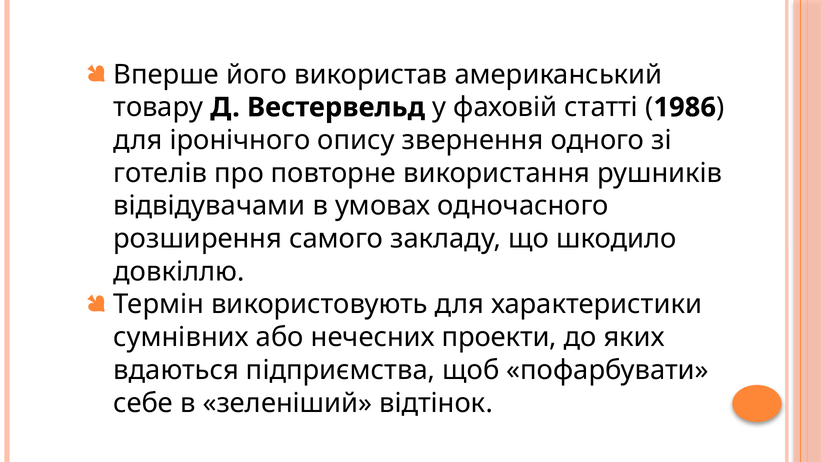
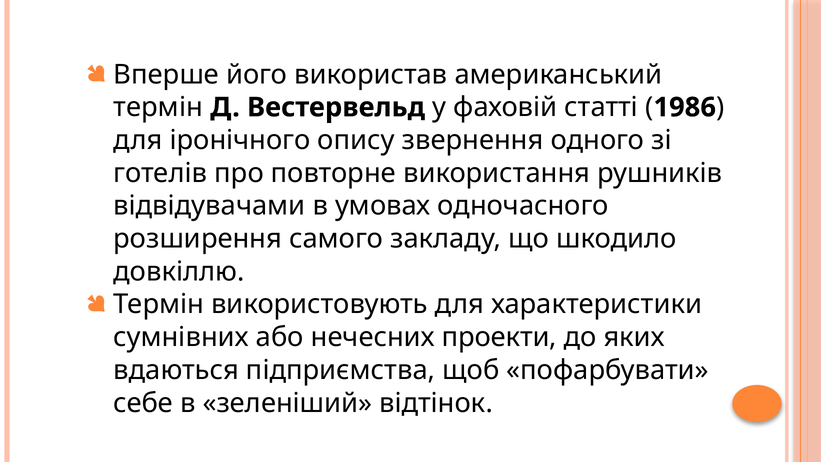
товару at (158, 107): товару -> термін
